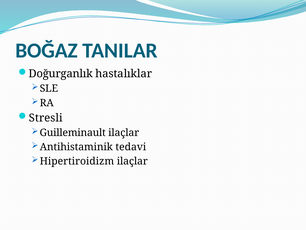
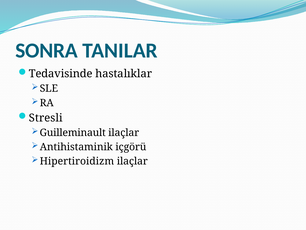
BOĞAZ: BOĞAZ -> SONRA
Doğurganlık: Doğurganlık -> Tedavisinde
tedavi: tedavi -> içgörü
